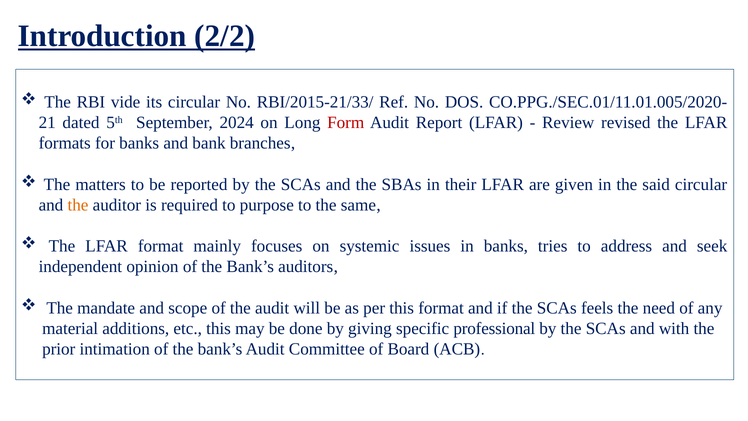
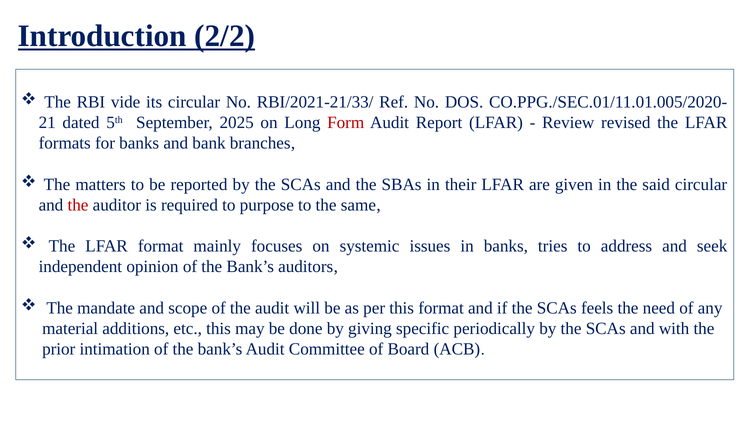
RBI/2015-21/33/: RBI/2015-21/33/ -> RBI/2021-21/33/
2024: 2024 -> 2025
the at (78, 205) colour: orange -> red
professional: professional -> periodically
